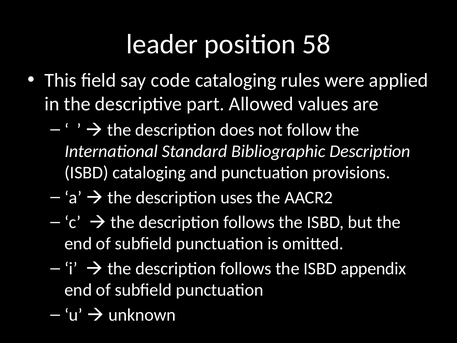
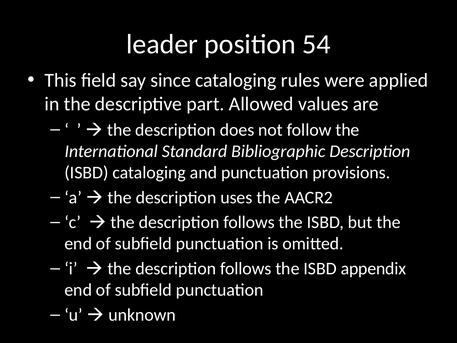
58: 58 -> 54
code: code -> since
